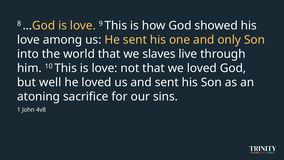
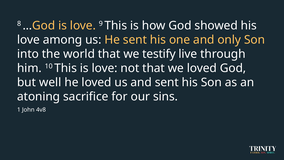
slaves: slaves -> testify
